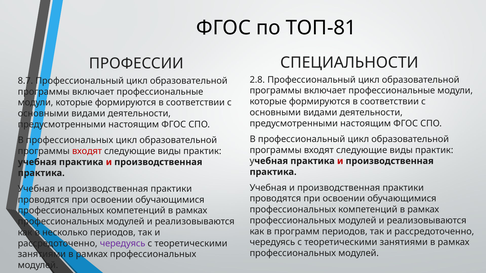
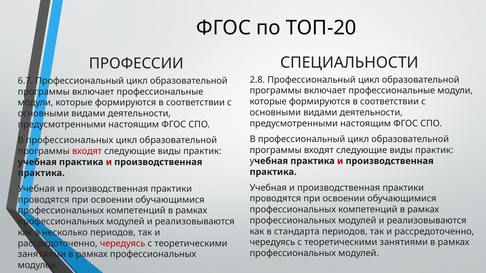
ТОП-81: ТОП-81 -> ТОП-20
8.7: 8.7 -> 6.7
программ: программ -> стандарта
чередуясь at (123, 244) colour: purple -> red
